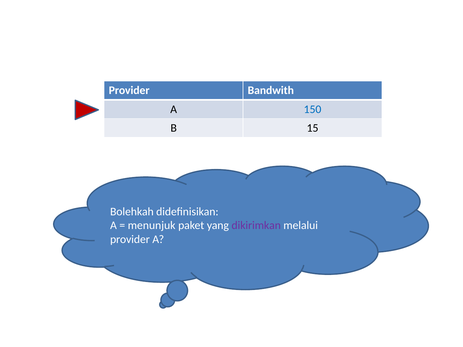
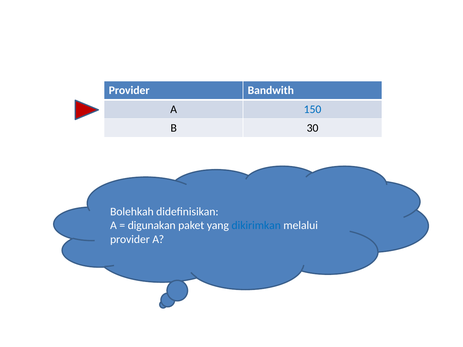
15: 15 -> 30
menunjuk: menunjuk -> digunakan
dikirimkan colour: purple -> blue
